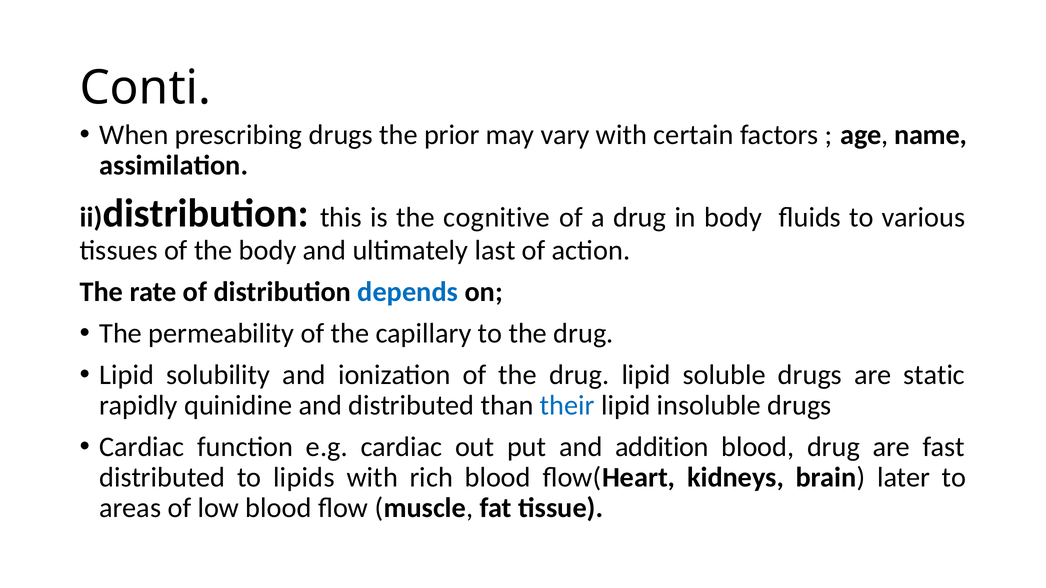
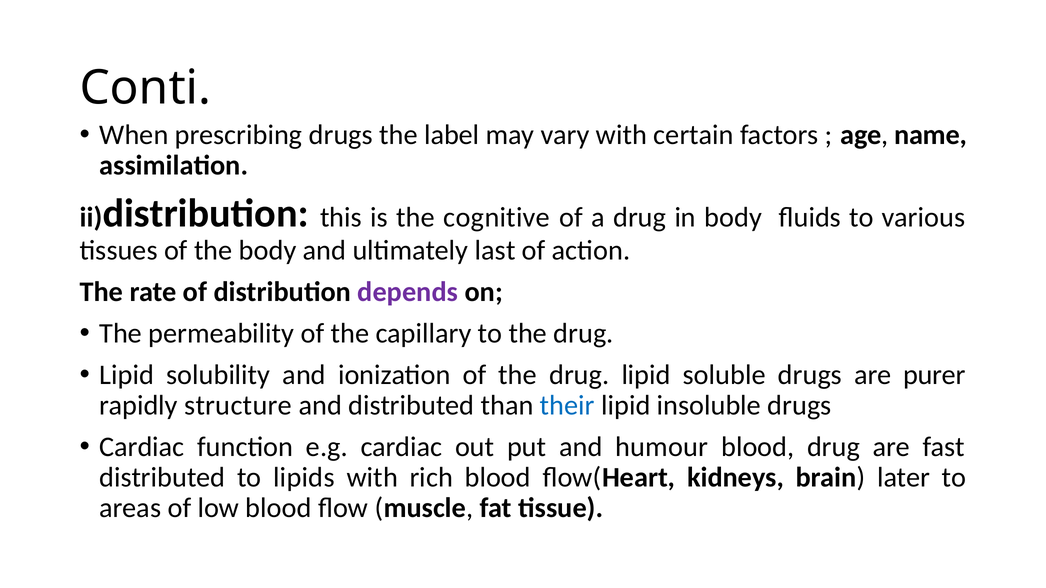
prior: prior -> label
depends colour: blue -> purple
static: static -> purer
quinidine: quinidine -> structure
addition: addition -> humour
